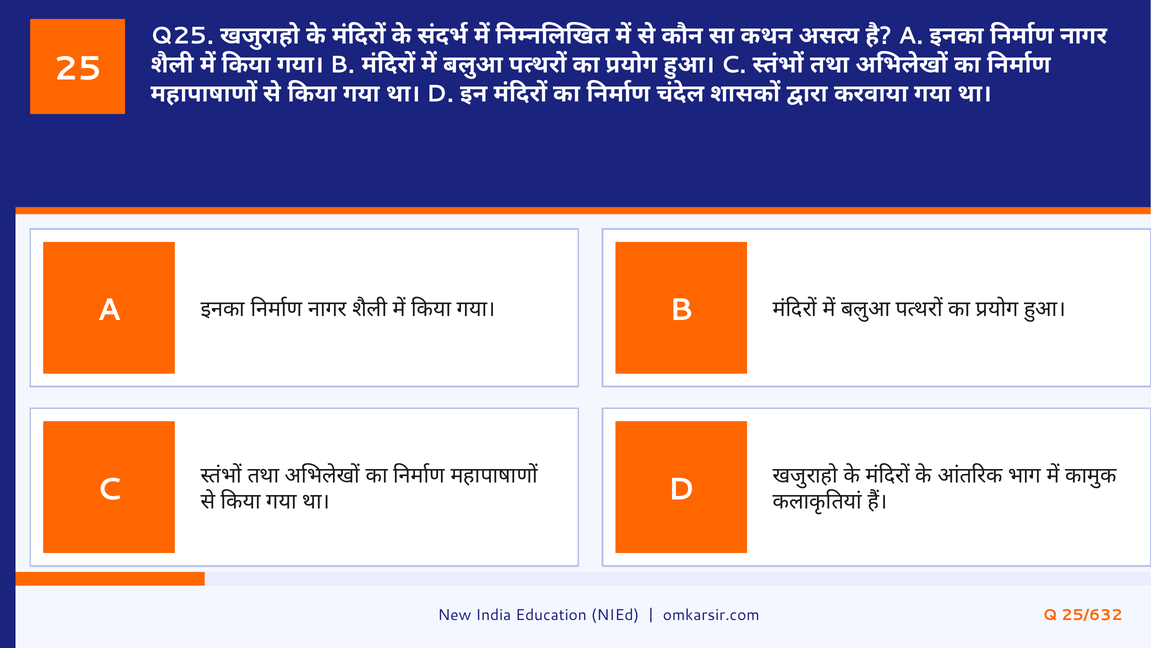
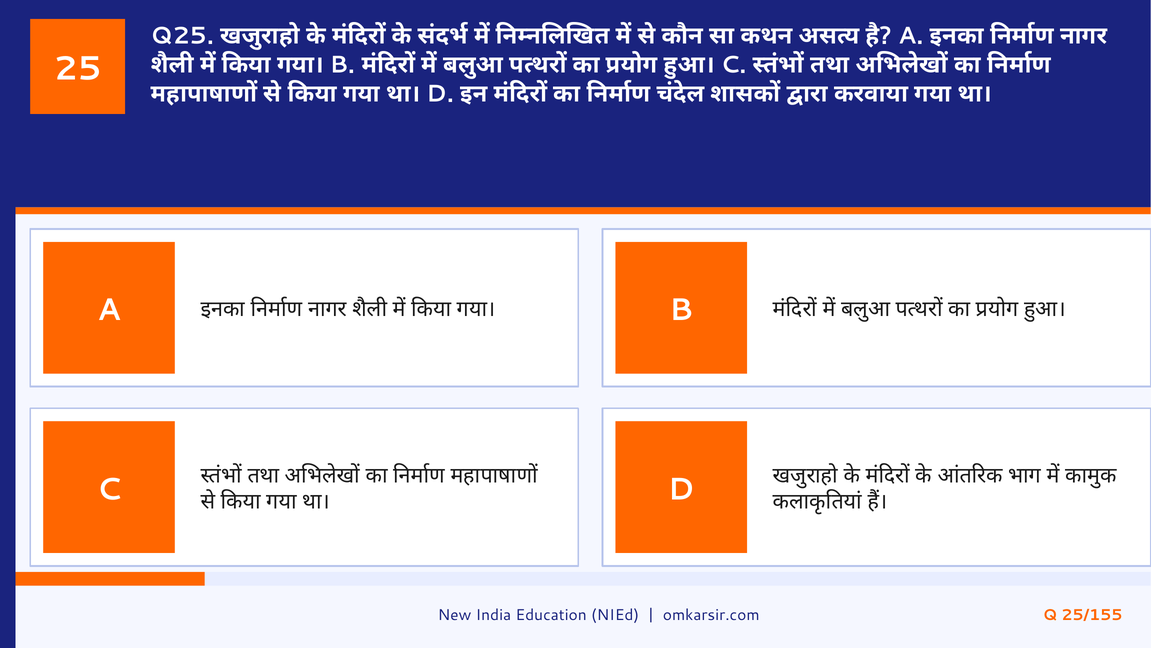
25/632: 25/632 -> 25/155
